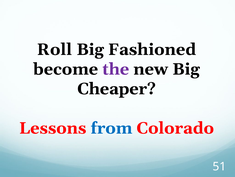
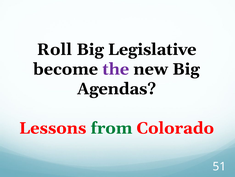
Fashioned: Fashioned -> Legislative
Cheaper: Cheaper -> Agendas
from colour: blue -> green
